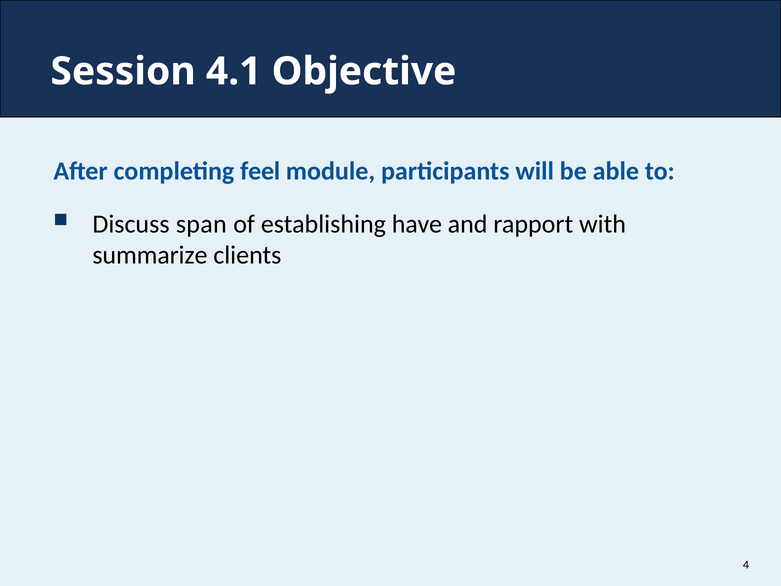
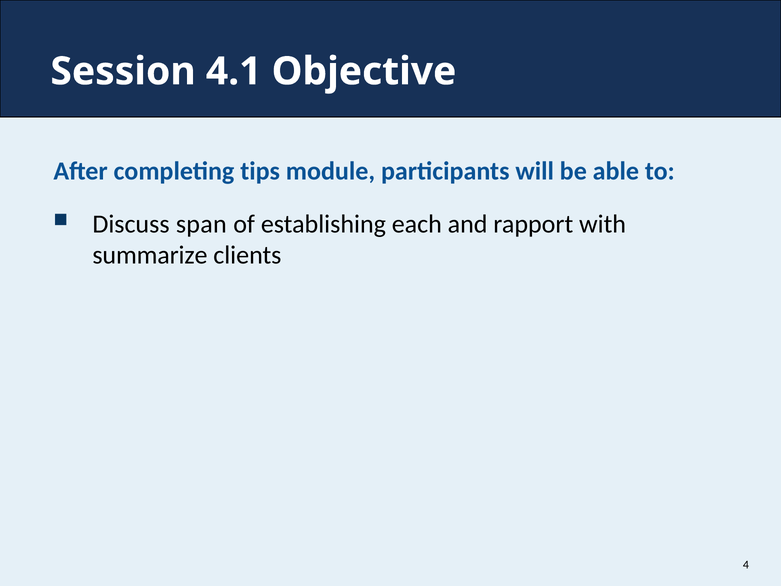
feel: feel -> tips
have: have -> each
